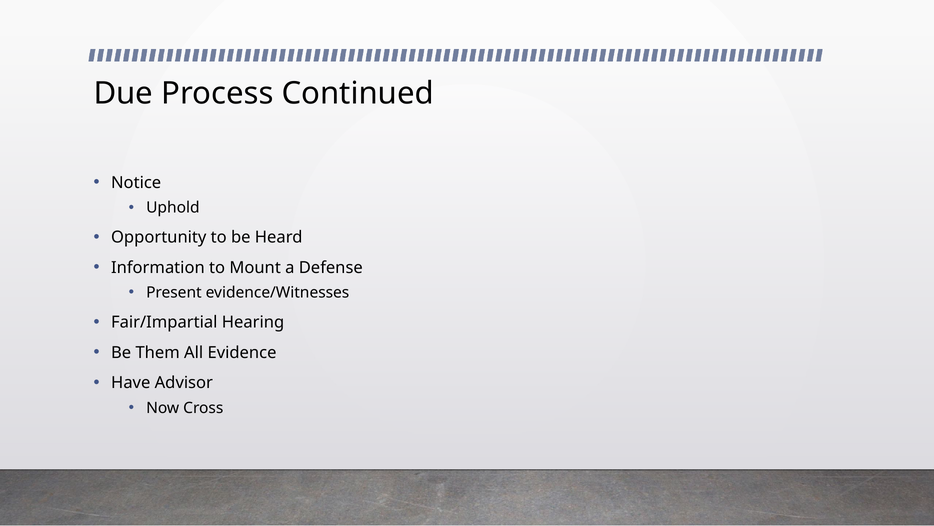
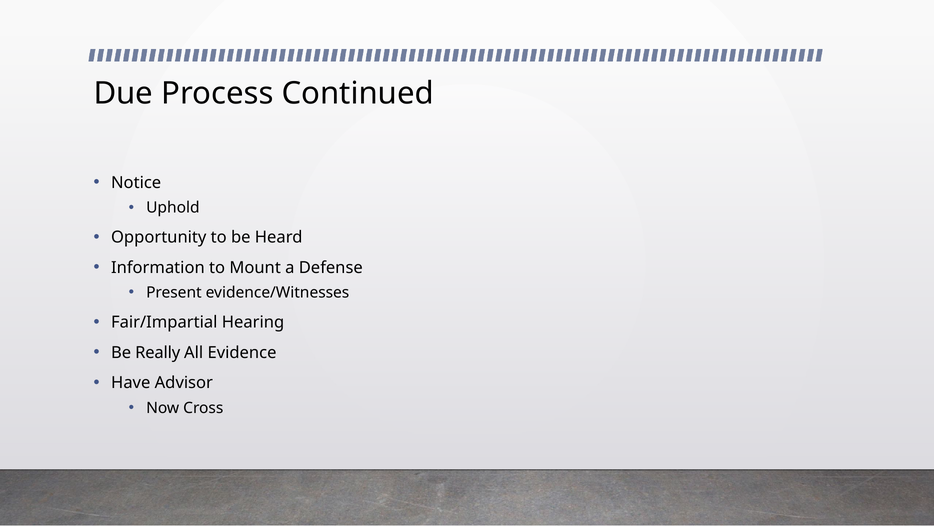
Them: Them -> Really
